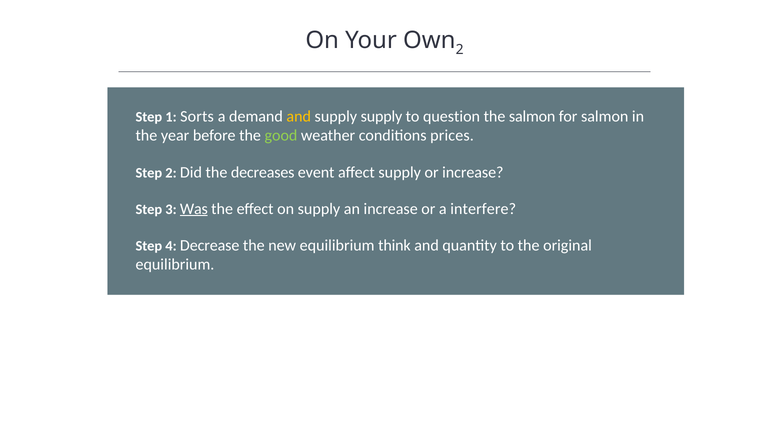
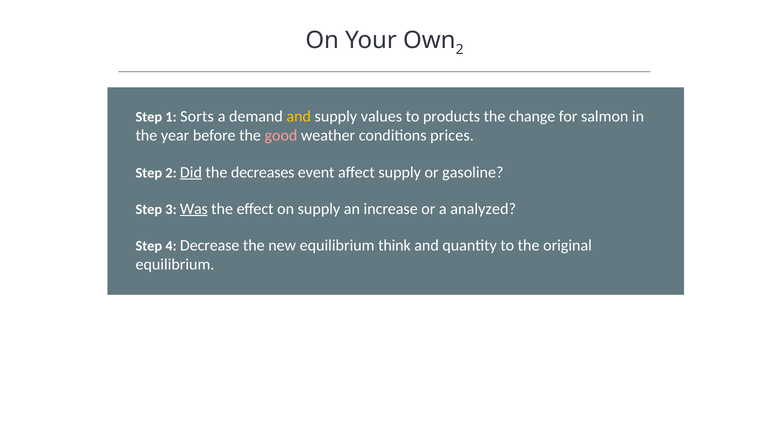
supply supply: supply -> values
question: question -> products
the salmon: salmon -> change
good colour: light green -> pink
Did underline: none -> present
or increase: increase -> gasoline
interfere: interfere -> analyzed
